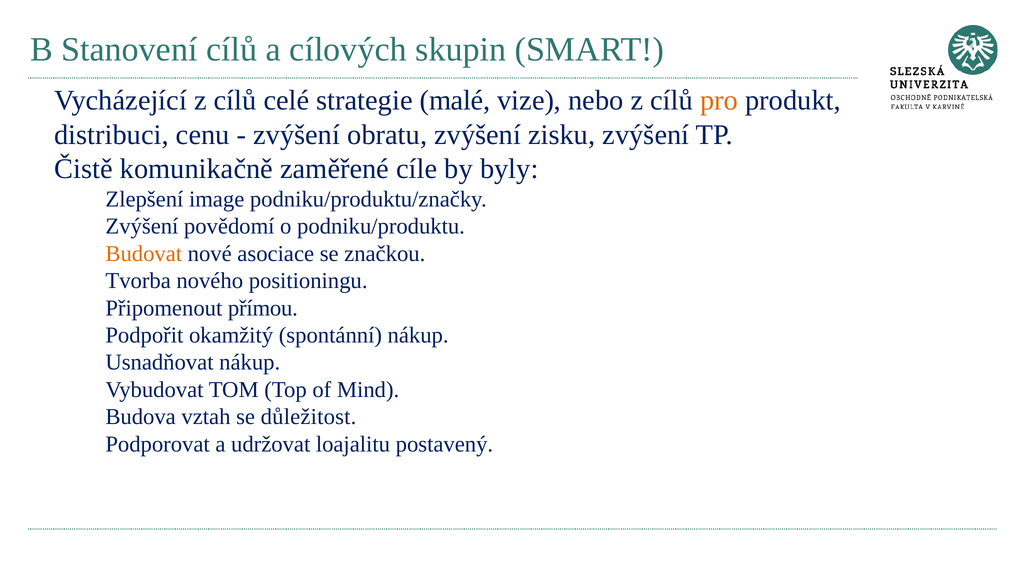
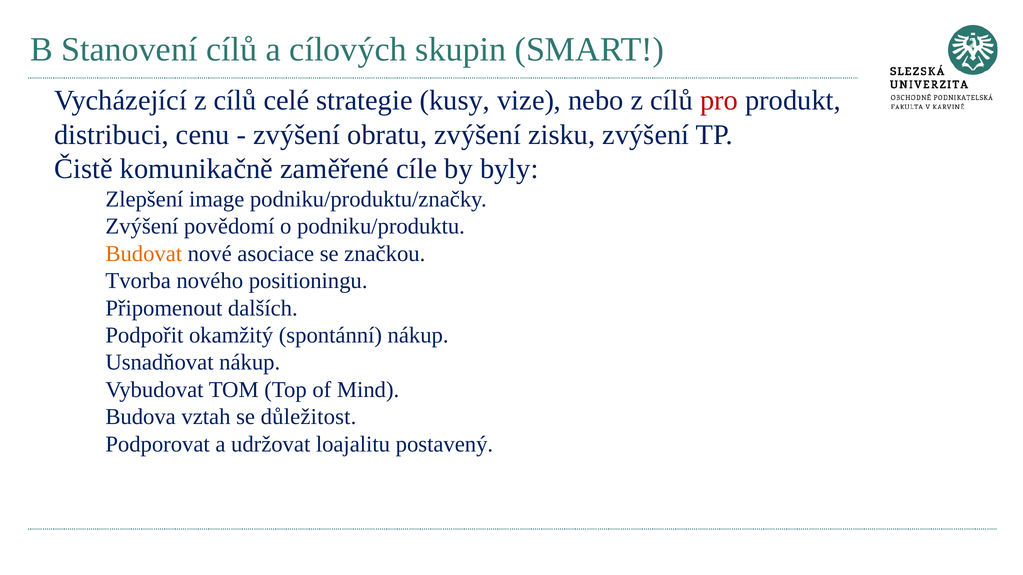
malé: malé -> kusy
pro colour: orange -> red
přímou: přímou -> dalších
